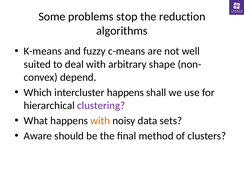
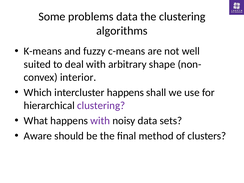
problems stop: stop -> data
the reduction: reduction -> clustering
depend: depend -> interior
with at (100, 121) colour: orange -> purple
